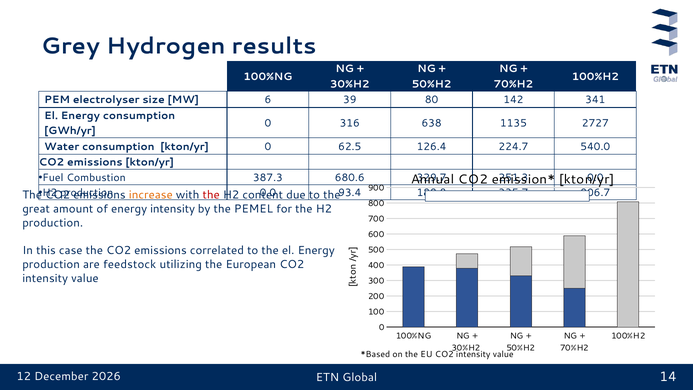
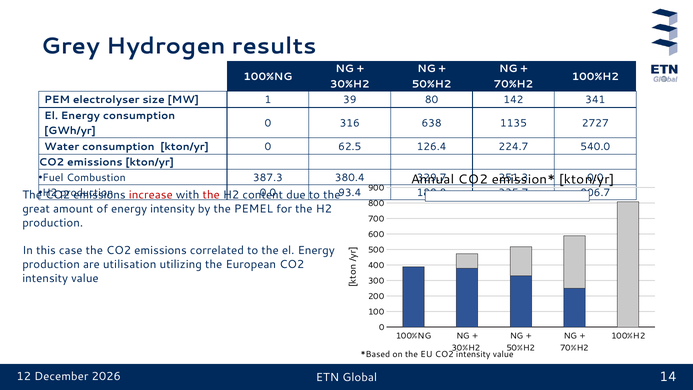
6: 6 -> 1
680.6: 680.6 -> 380.4
increase colour: orange -> red
feedstock: feedstock -> utilisation
